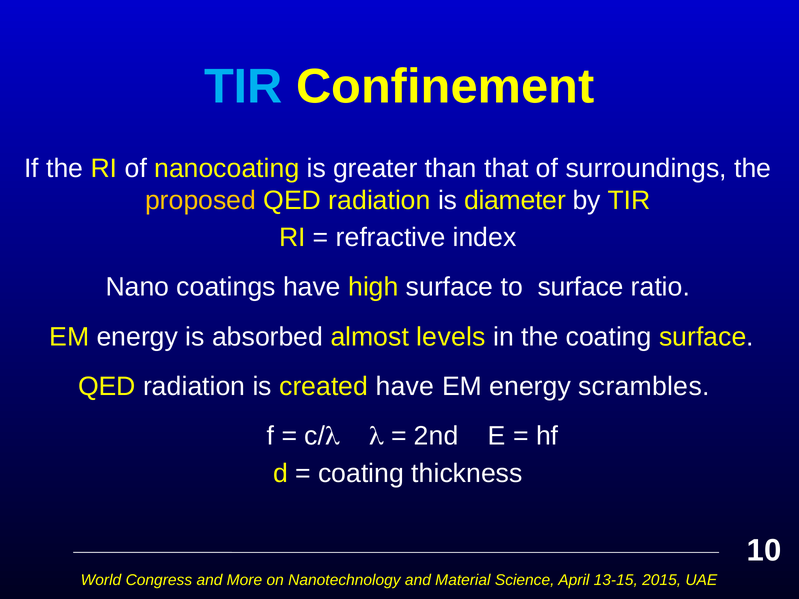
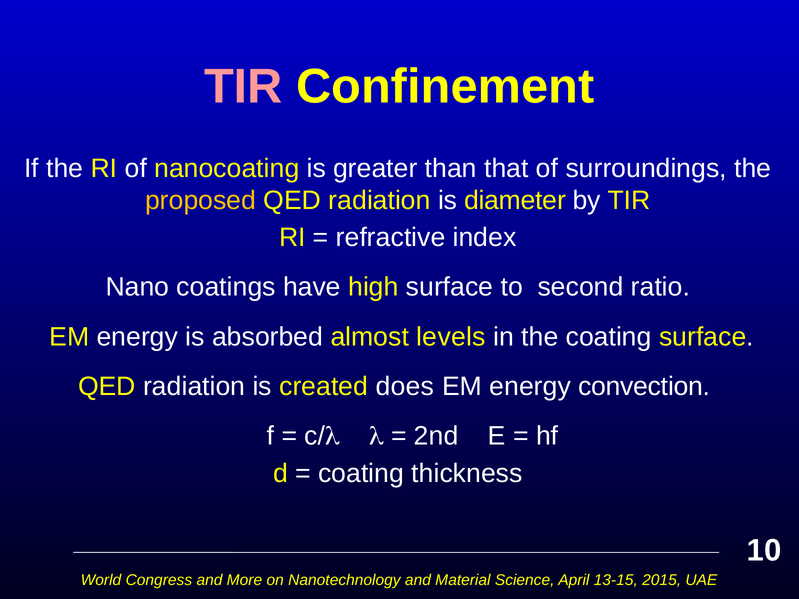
TIR at (243, 87) colour: light blue -> pink
to surface: surface -> second
created have: have -> does
scrambles: scrambles -> convection
